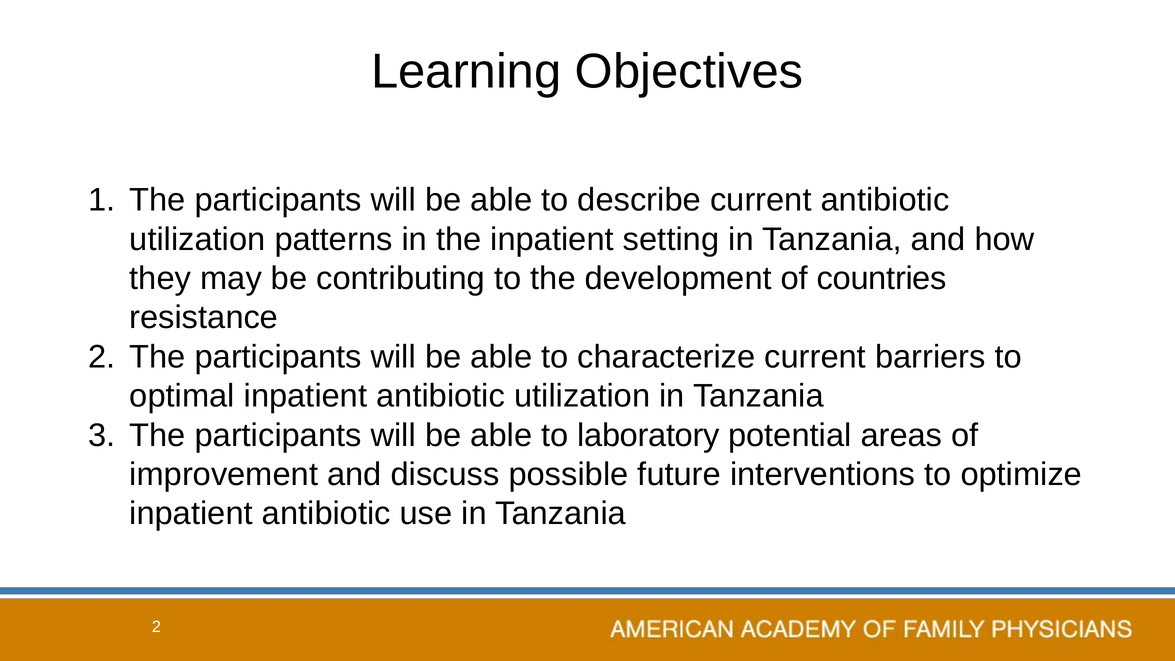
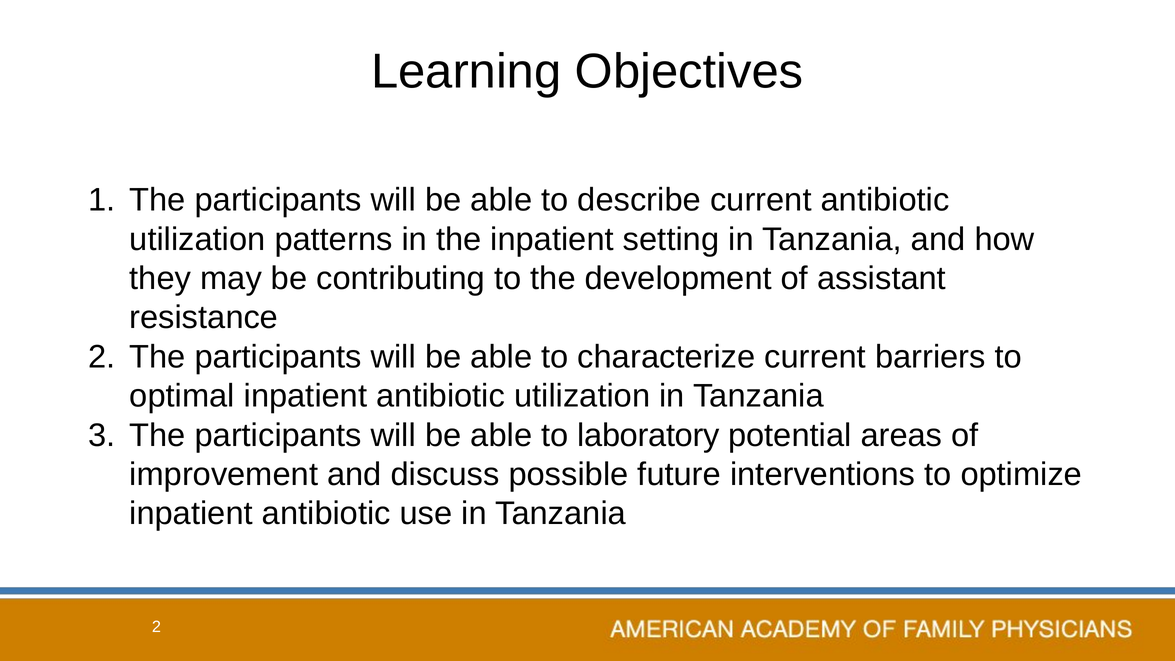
countries: countries -> assistant
